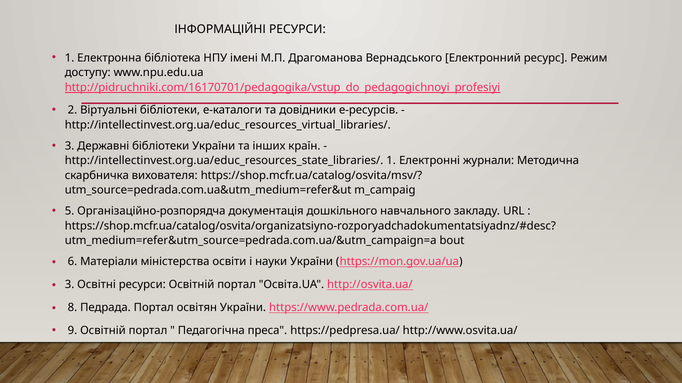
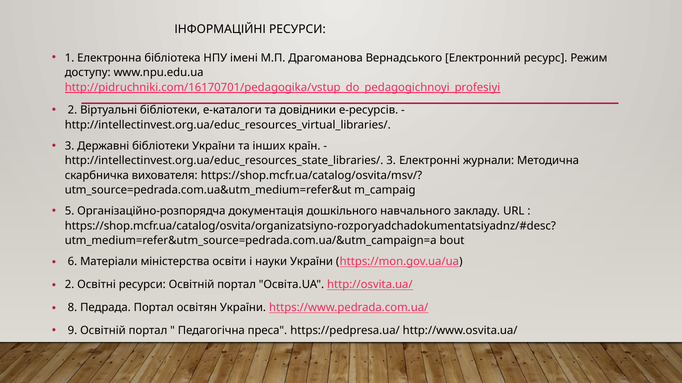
http://intellectinvest.org.ua/educ_resources_state_libraries/ 1: 1 -> 3
3 at (70, 285): 3 -> 2
